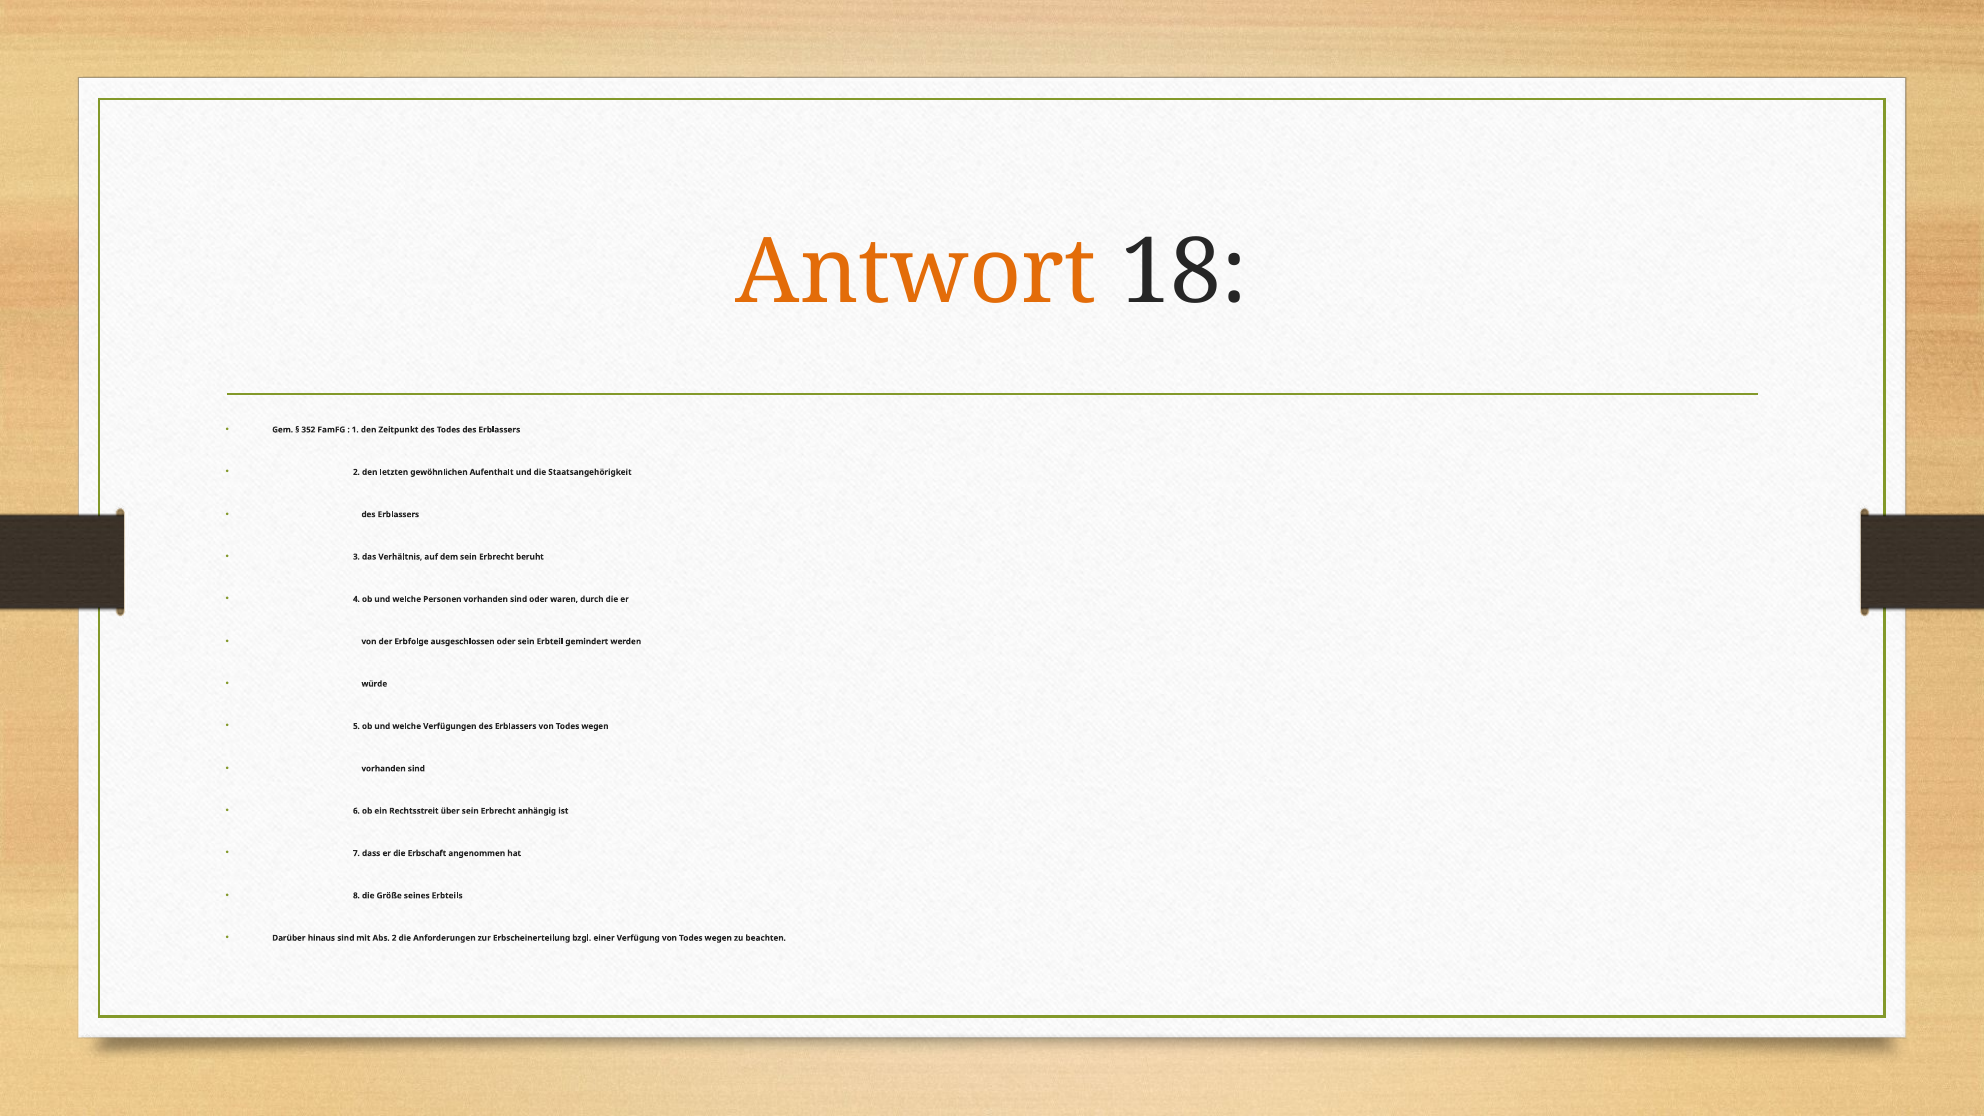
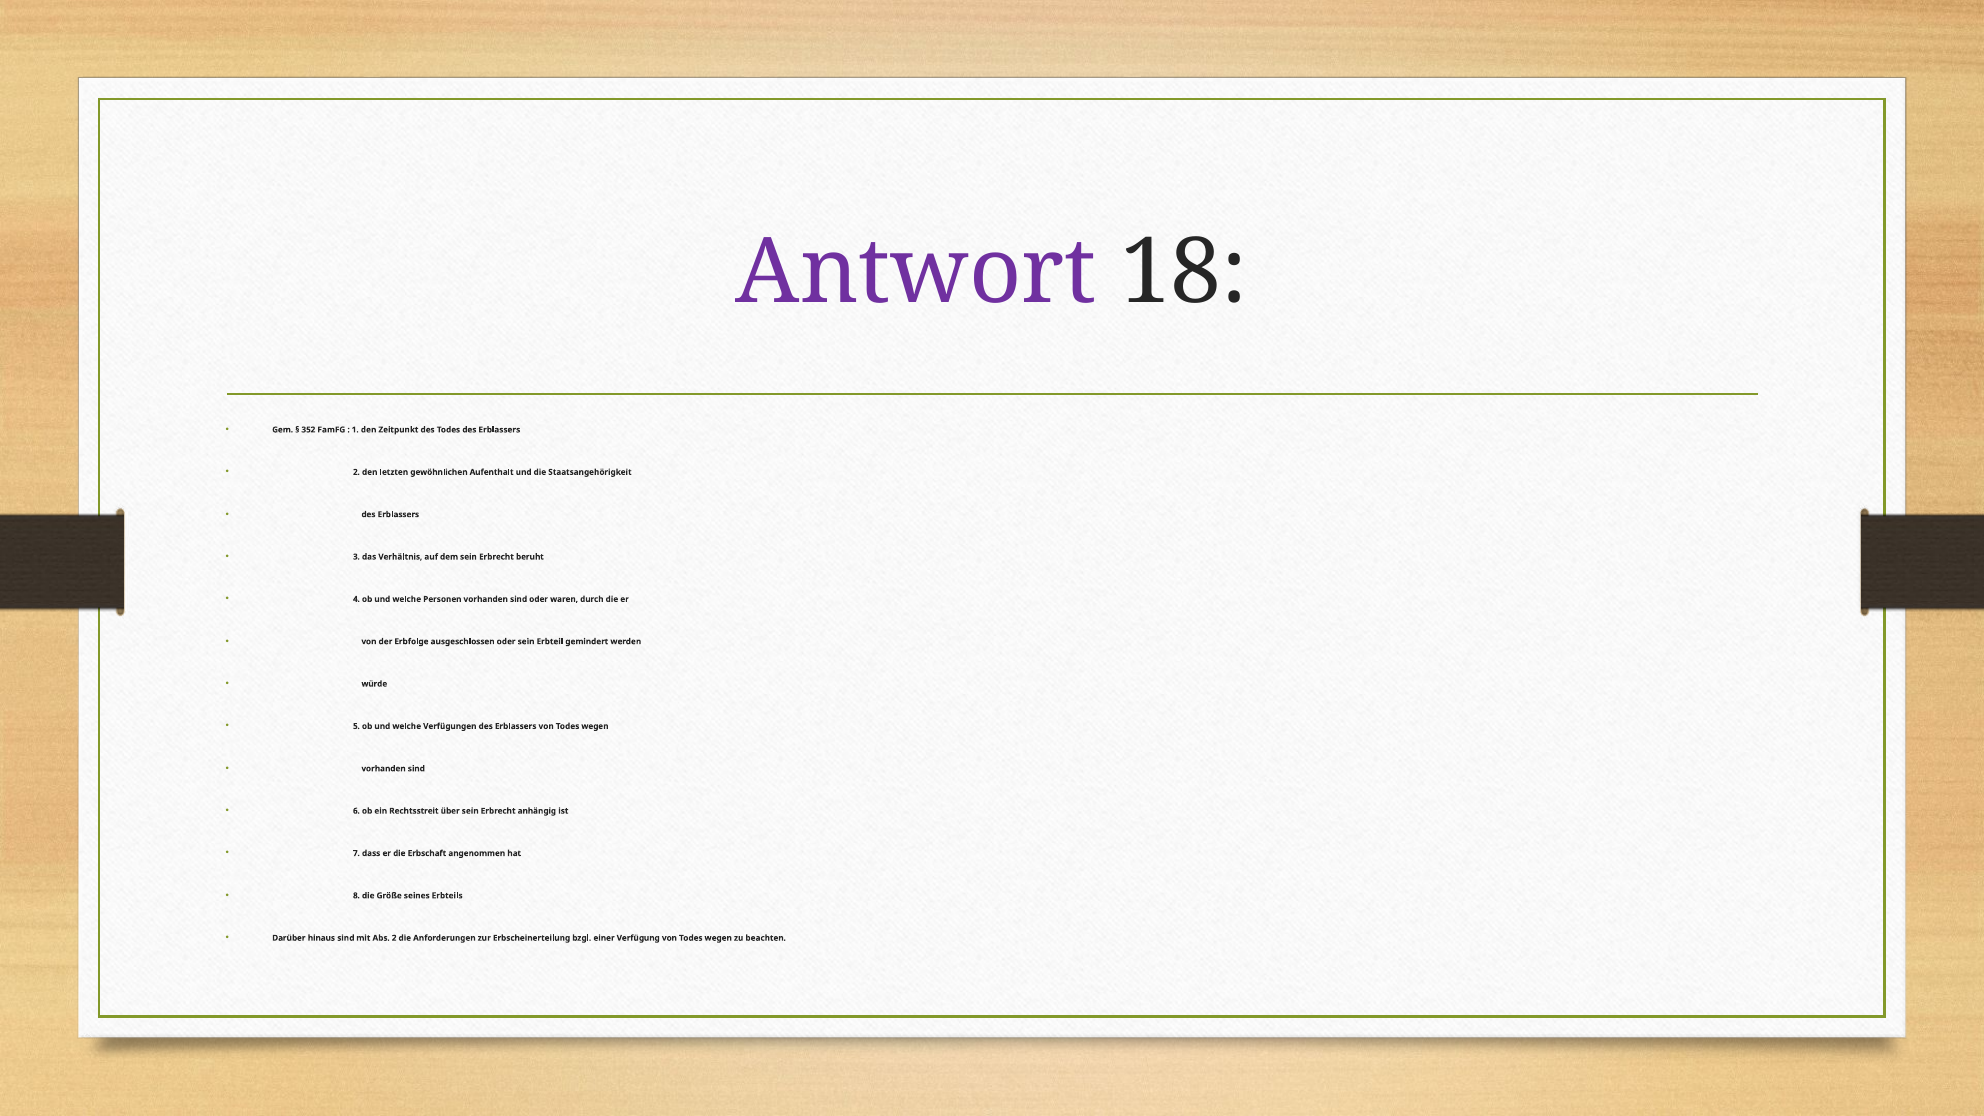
Antwort colour: orange -> purple
